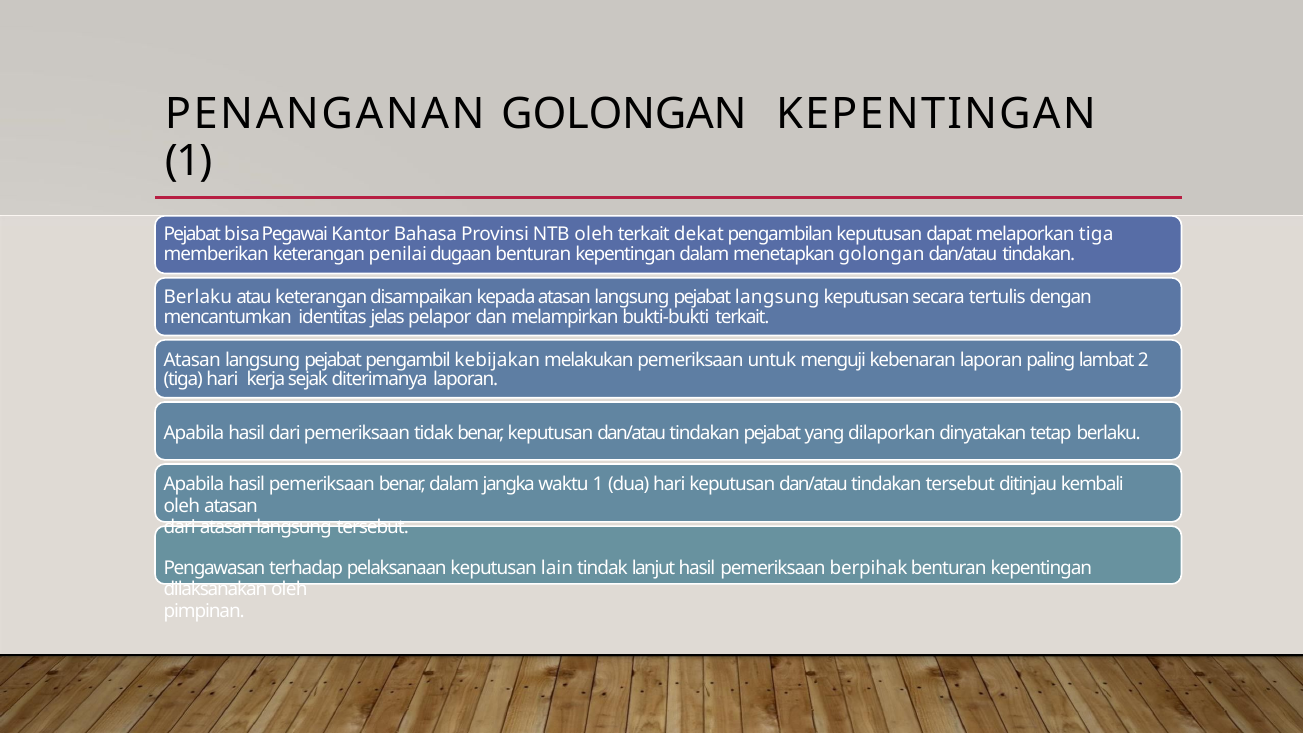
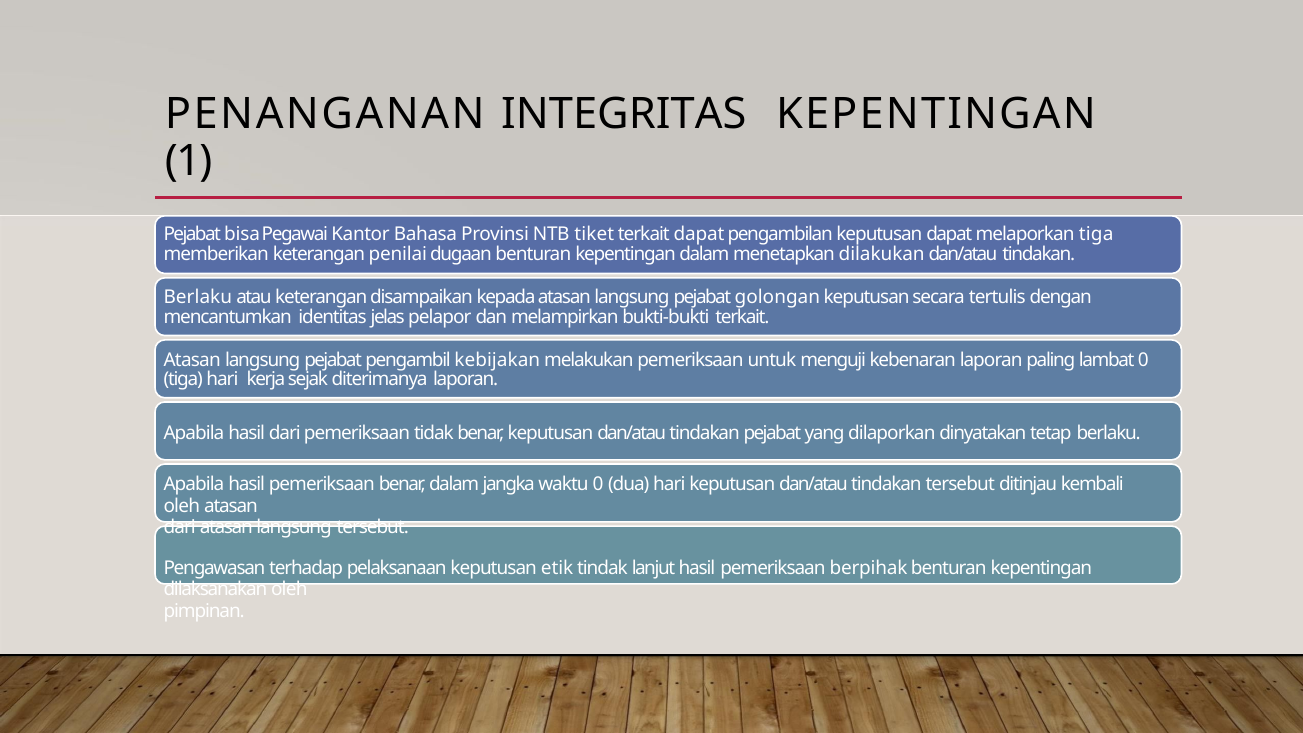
PENANGANAN GOLONGAN: GOLONGAN -> INTEGRITAS
NTB oleh: oleh -> tiket
terkait dekat: dekat -> dapat
menetapkan golongan: golongan -> dilakukan
pejabat langsung: langsung -> golongan
lambat 2: 2 -> 0
waktu 1: 1 -> 0
lain: lain -> etik
